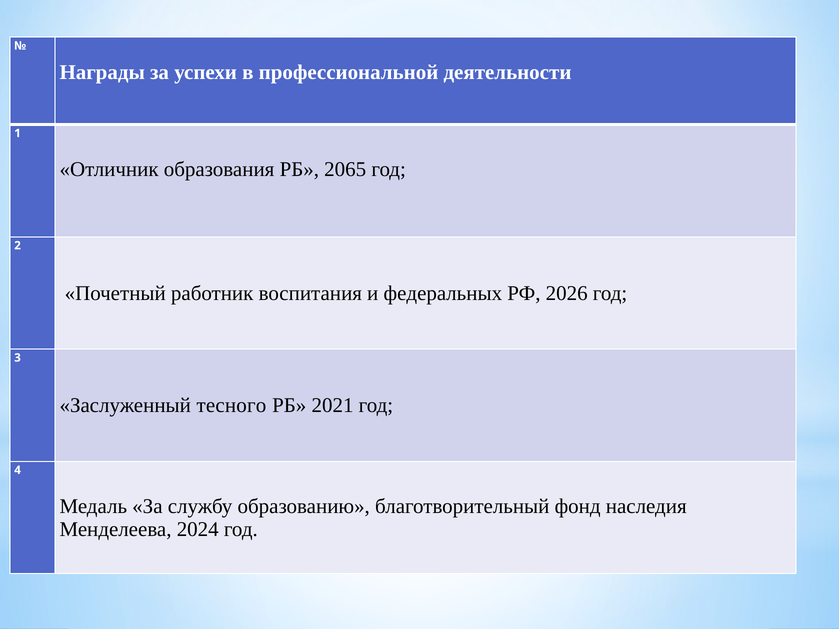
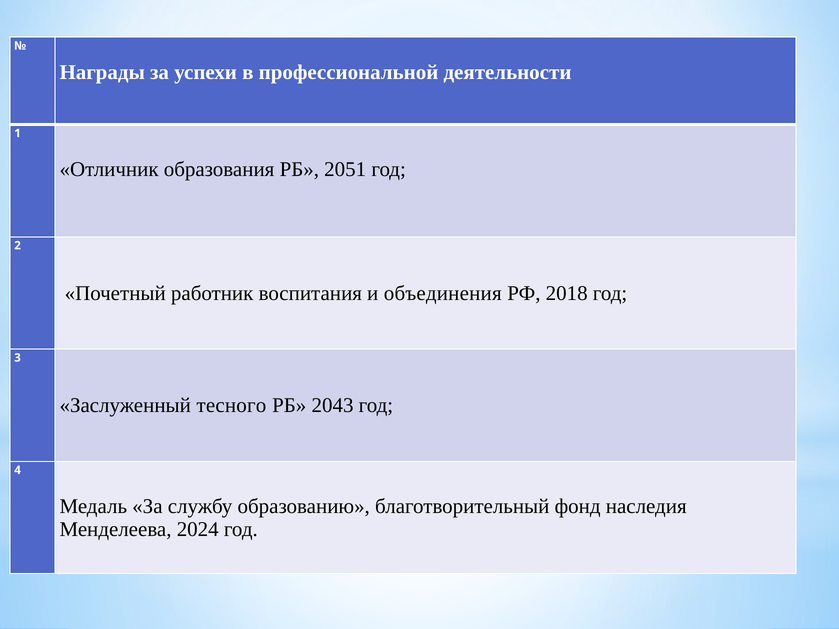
2065: 2065 -> 2051
федеральных: федеральных -> объединения
2026: 2026 -> 2018
2021: 2021 -> 2043
